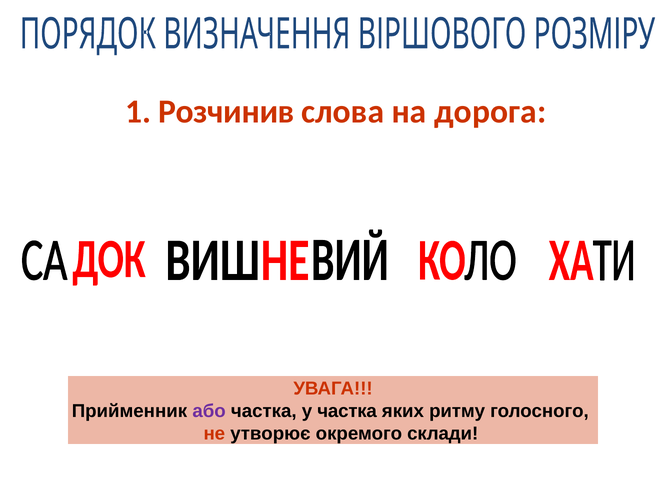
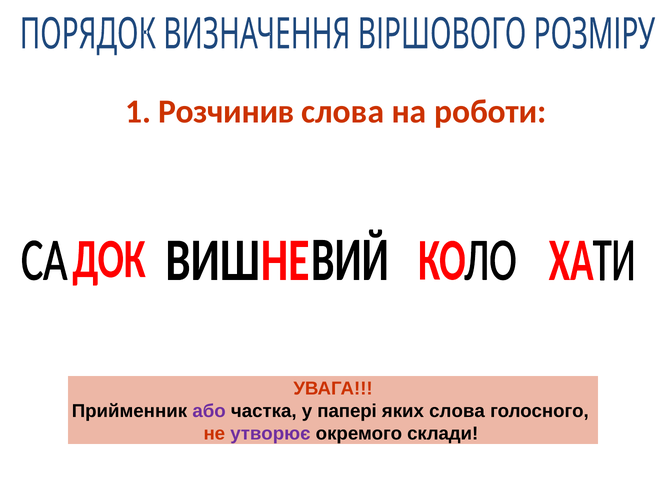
дорога: дорога -> роботи
у частка: частка -> папері
яких ритму: ритму -> слова
утворює colour: black -> purple
